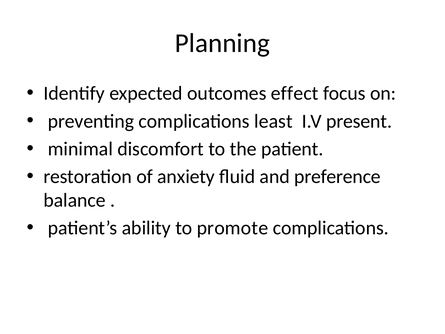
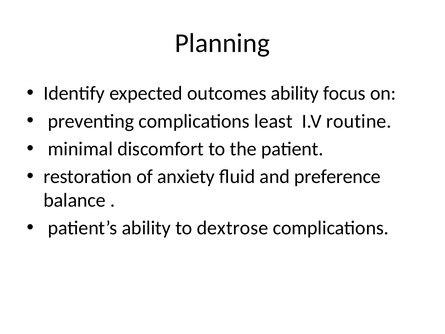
outcomes effect: effect -> ability
present: present -> routine
promote: promote -> dextrose
